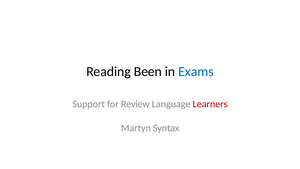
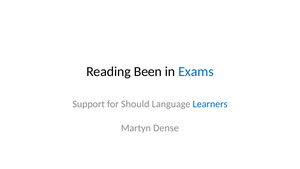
Review: Review -> Should
Learners colour: red -> blue
Syntax: Syntax -> Dense
